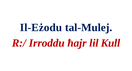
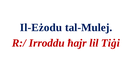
Kull: Kull -> Tiġi
